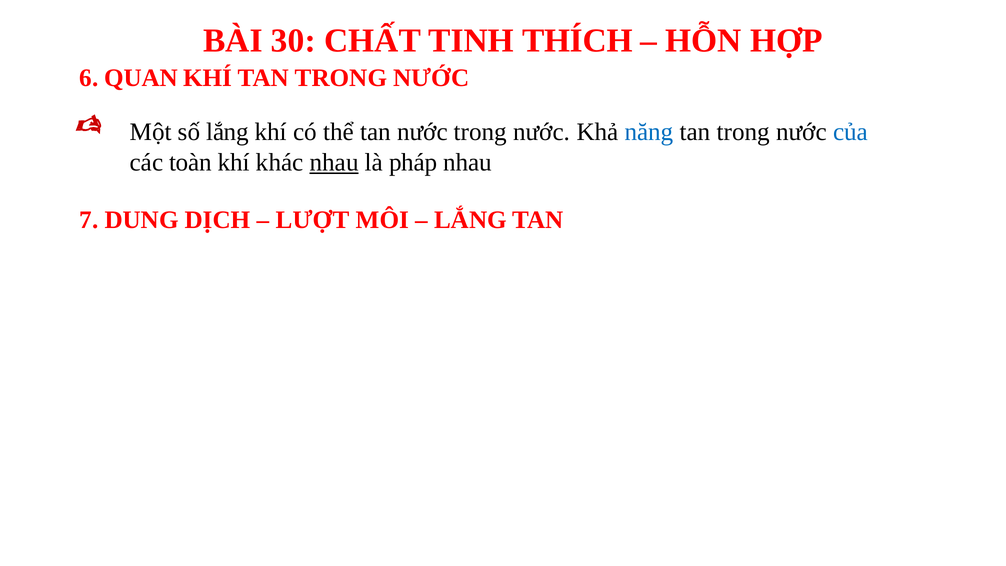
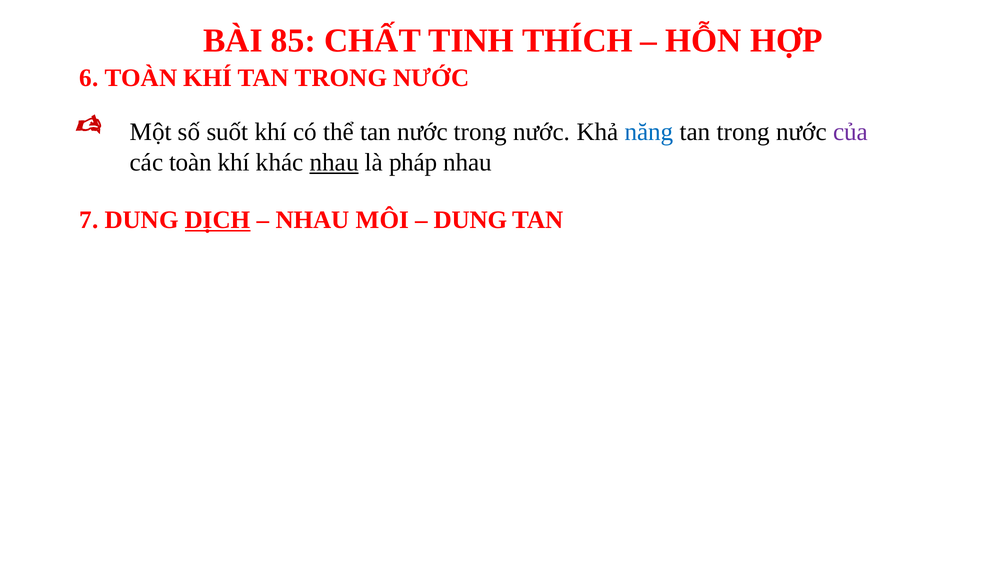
30: 30 -> 85
6 QUAN: QUAN -> TOÀN
số lắng: lắng -> suốt
của colour: blue -> purple
DỊCH underline: none -> present
LƯỢT at (313, 220): LƯỢT -> NHAU
LẮNG at (470, 220): LẮNG -> DUNG
